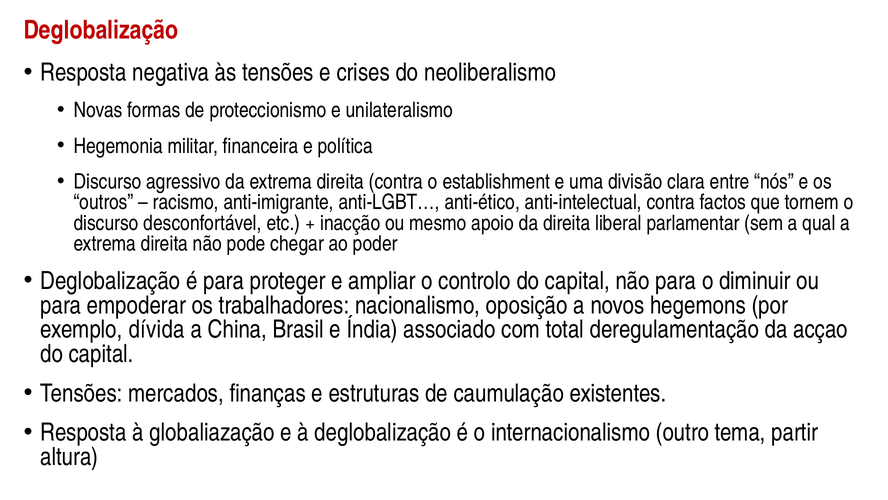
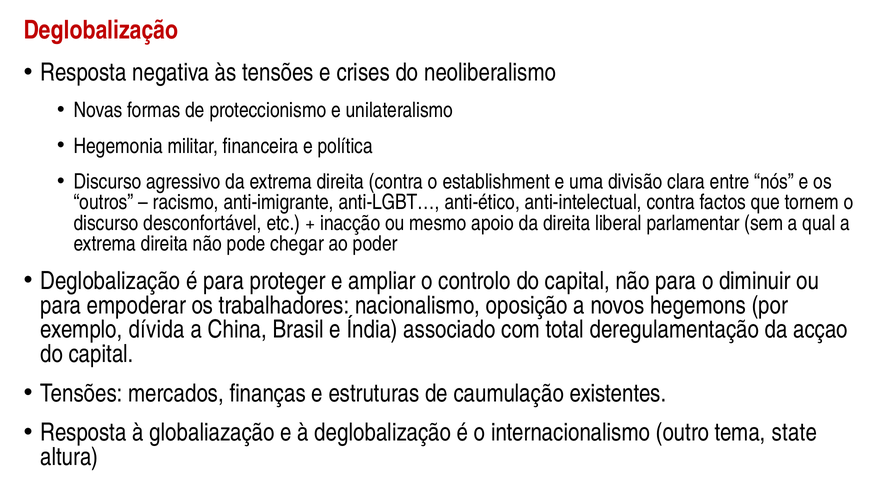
partir: partir -> state
